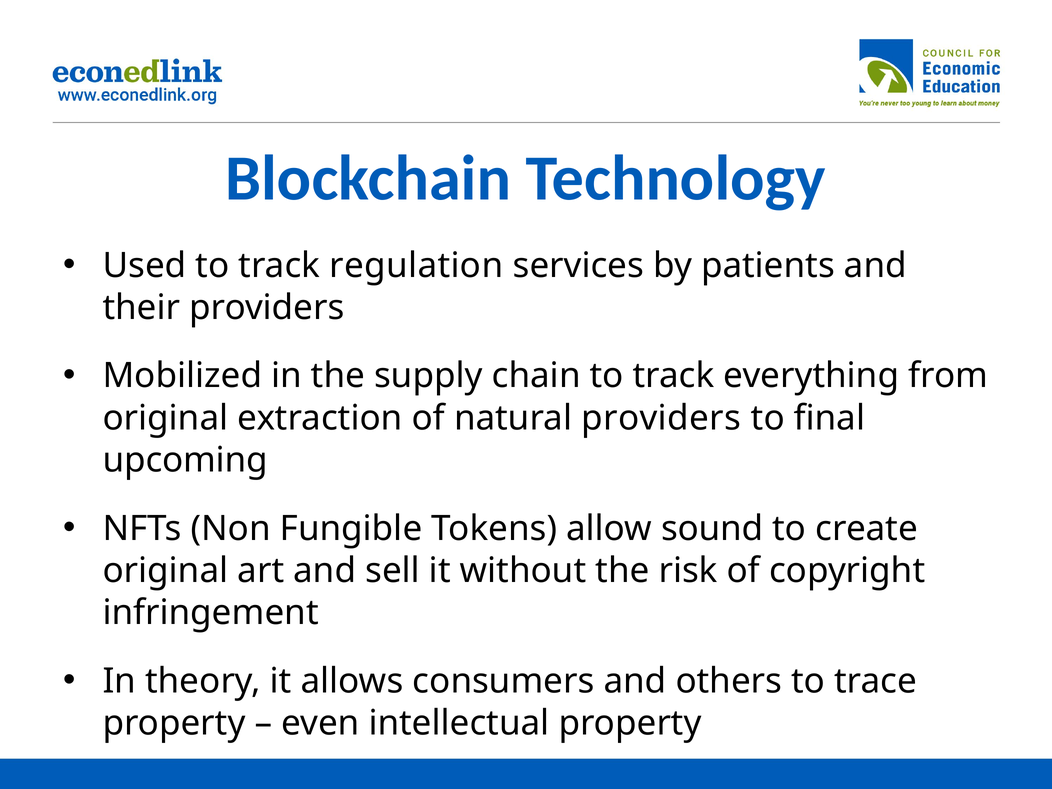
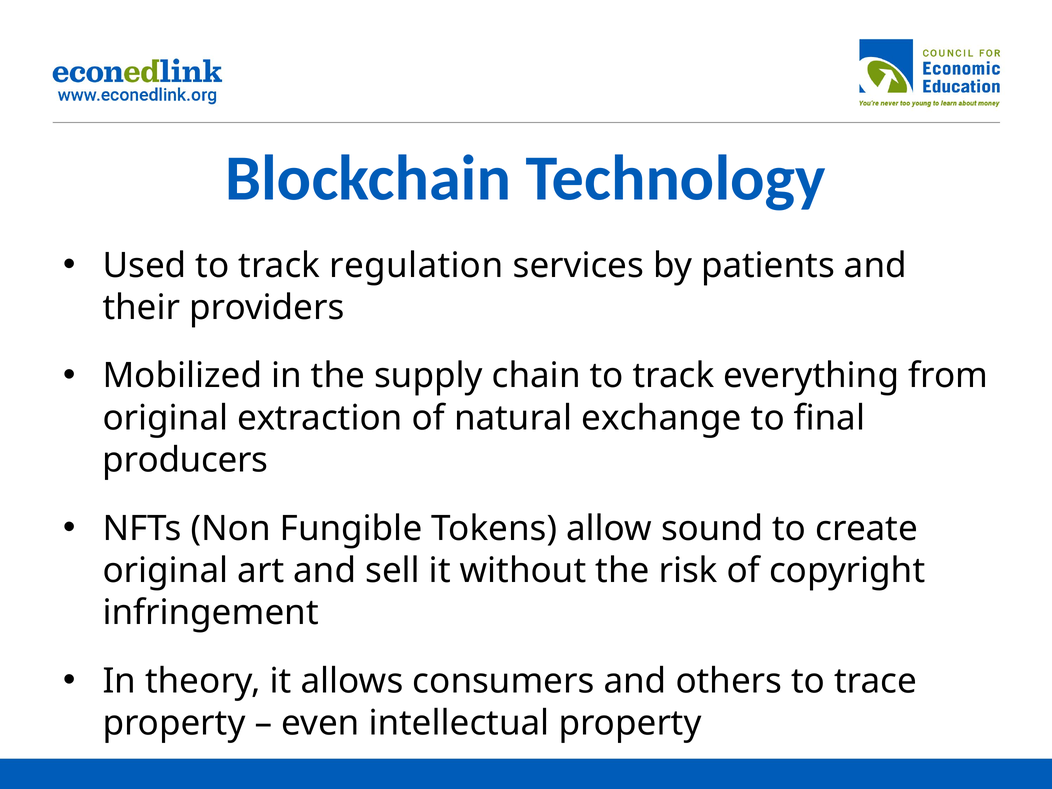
natural providers: providers -> exchange
upcoming: upcoming -> producers
